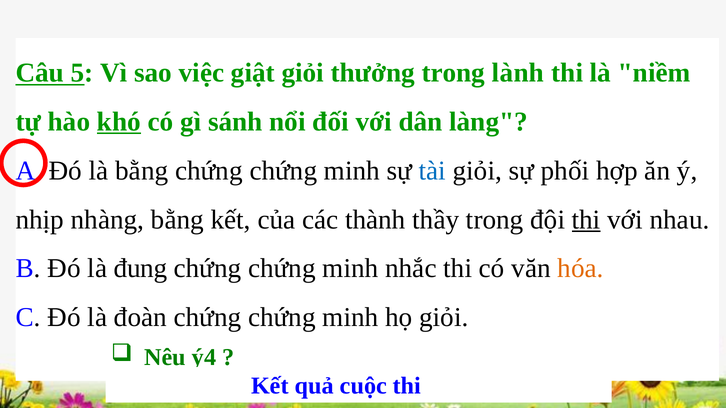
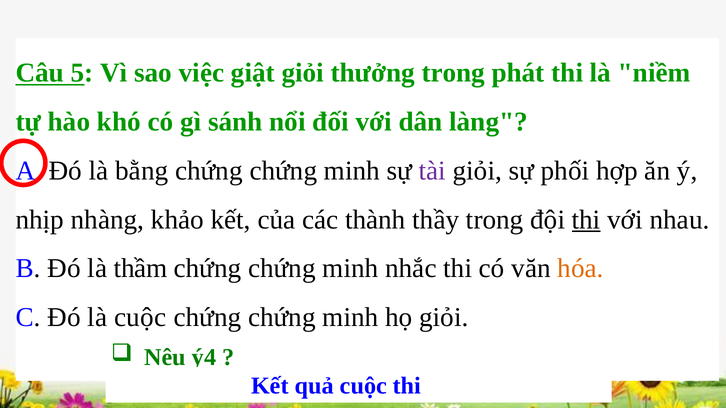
lành: lành -> phát
khó underline: present -> none
tài colour: blue -> purple
nhàng bằng: bằng -> khảo
đung: đung -> thầm
là đoàn: đoàn -> cuộc
